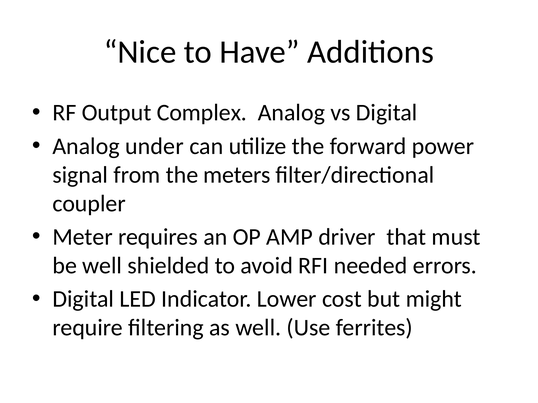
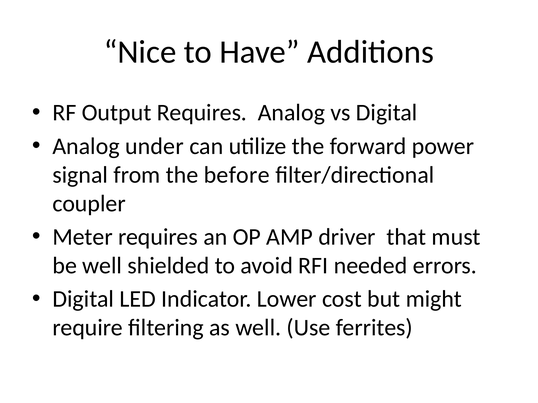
Output Complex: Complex -> Requires
meters: meters -> before
